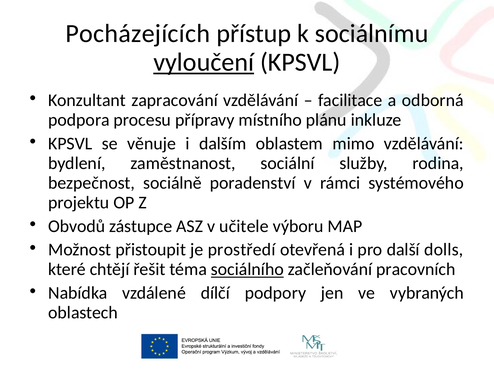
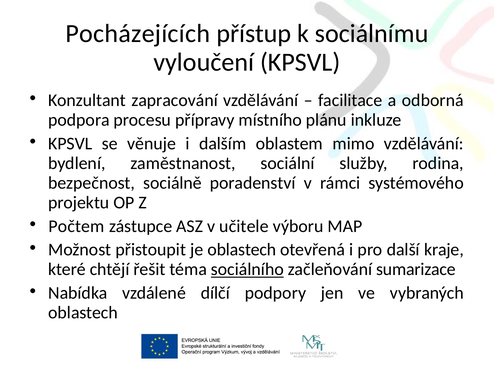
vyloučení underline: present -> none
Obvodů: Obvodů -> Počtem
je prostředí: prostředí -> oblastech
dolls: dolls -> kraje
pracovních: pracovních -> sumarizace
